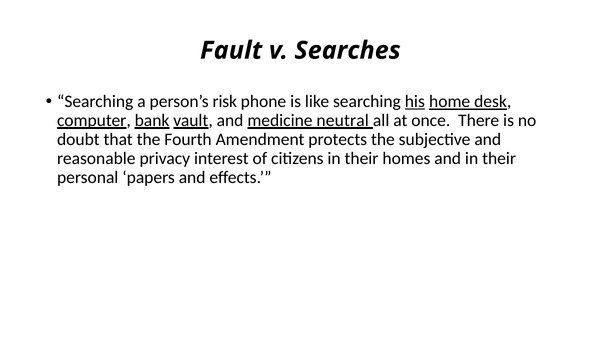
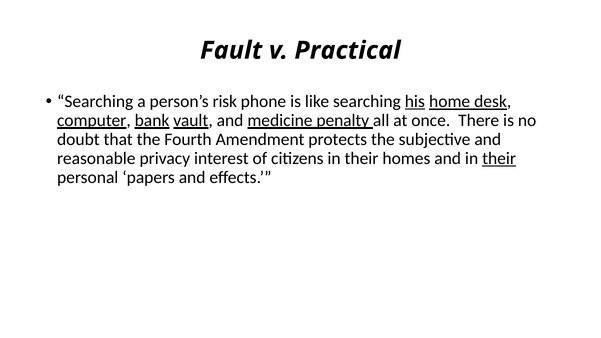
Searches: Searches -> Practical
neutral: neutral -> penalty
their at (499, 158) underline: none -> present
